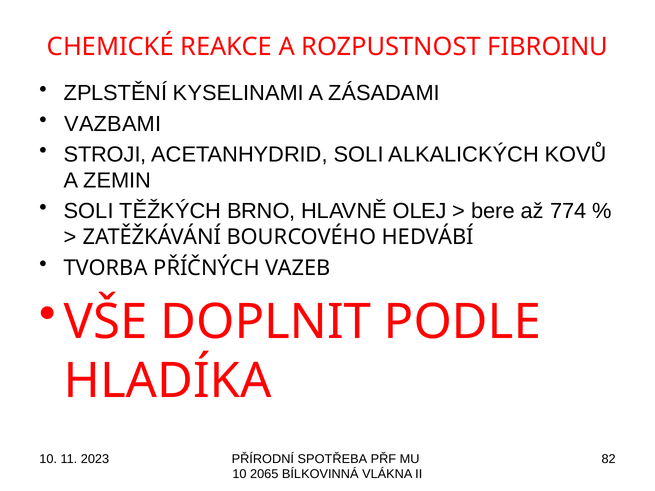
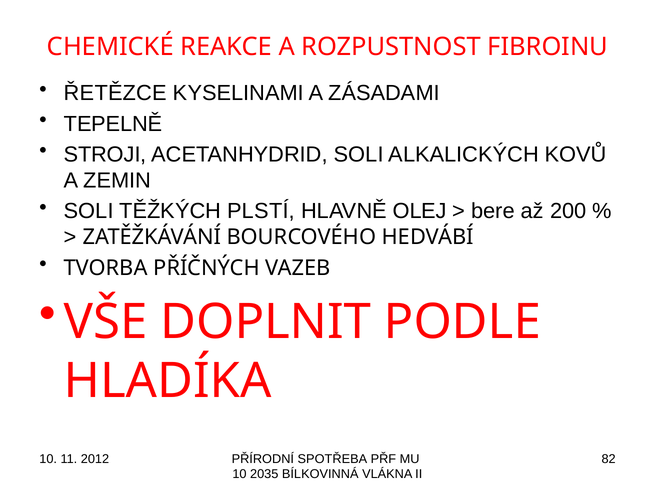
ZPLSTĚNÍ: ZPLSTĚNÍ -> ŘETĚZCE
VAZBAMI: VAZBAMI -> TEPELNĚ
BRNO: BRNO -> PLSTÍ
774: 774 -> 200
2023: 2023 -> 2012
2065: 2065 -> 2035
